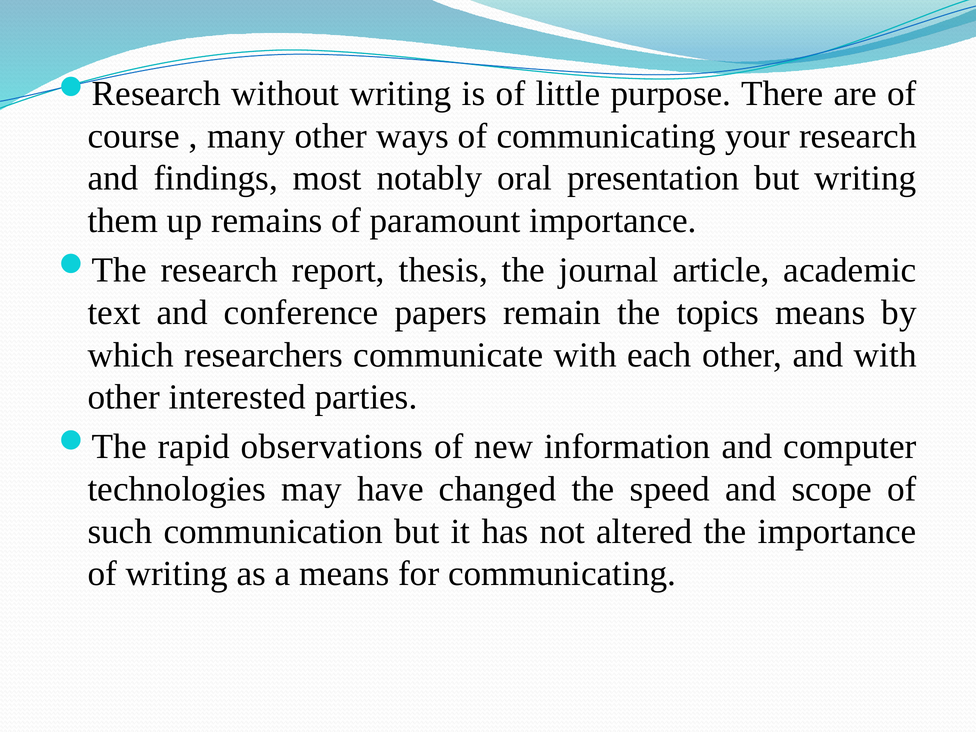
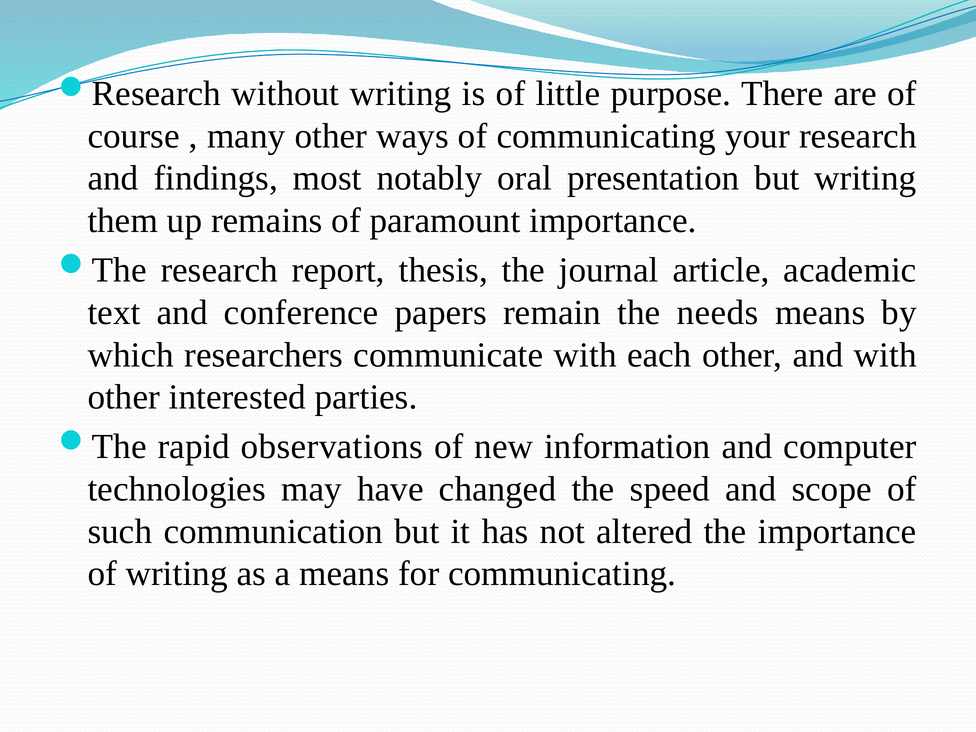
topics: topics -> needs
